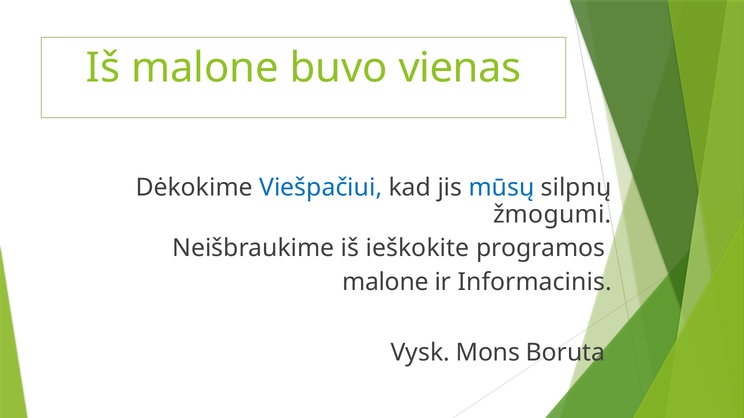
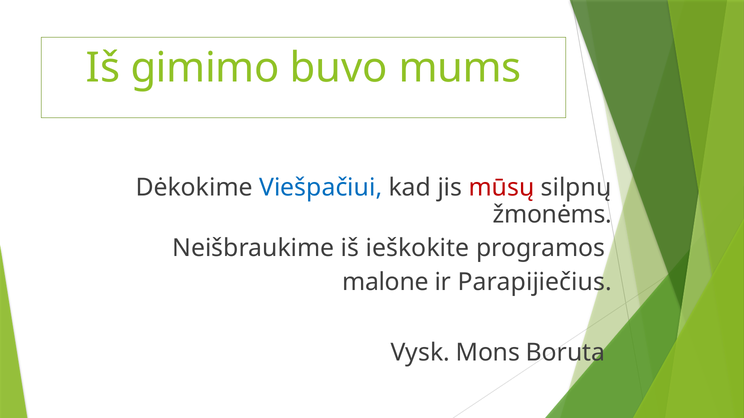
Iš malone: malone -> gimimo
vienas: vienas -> mums
mūsų colour: blue -> red
žmogumi: žmogumi -> žmonėms
Informacinis: Informacinis -> Parapijiečius
